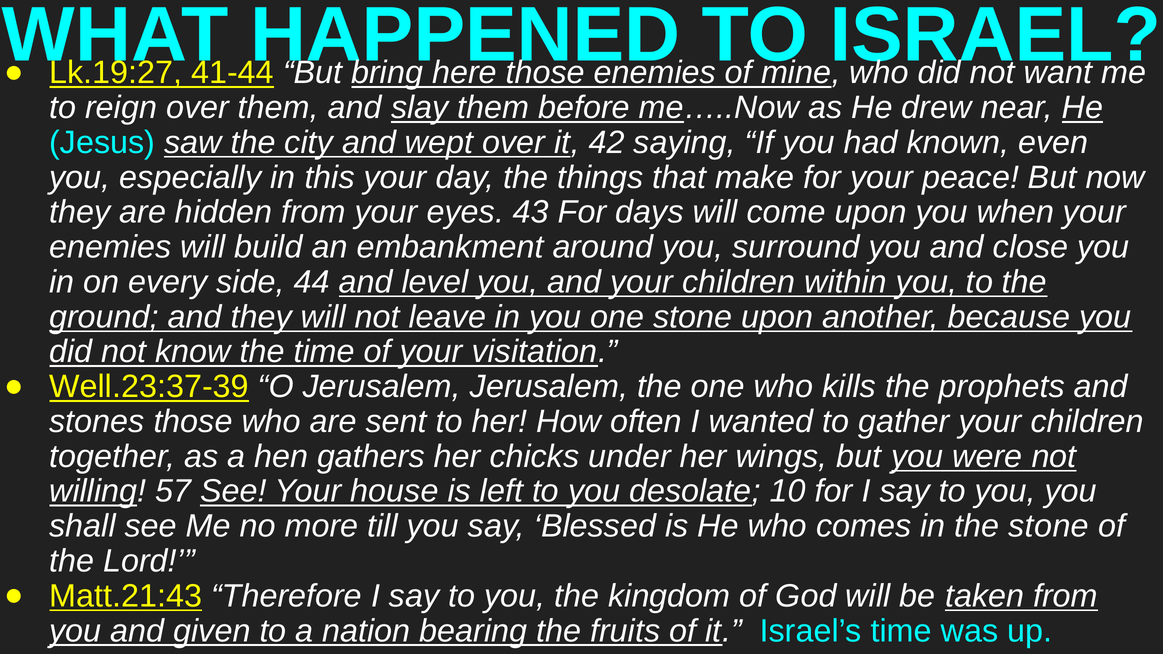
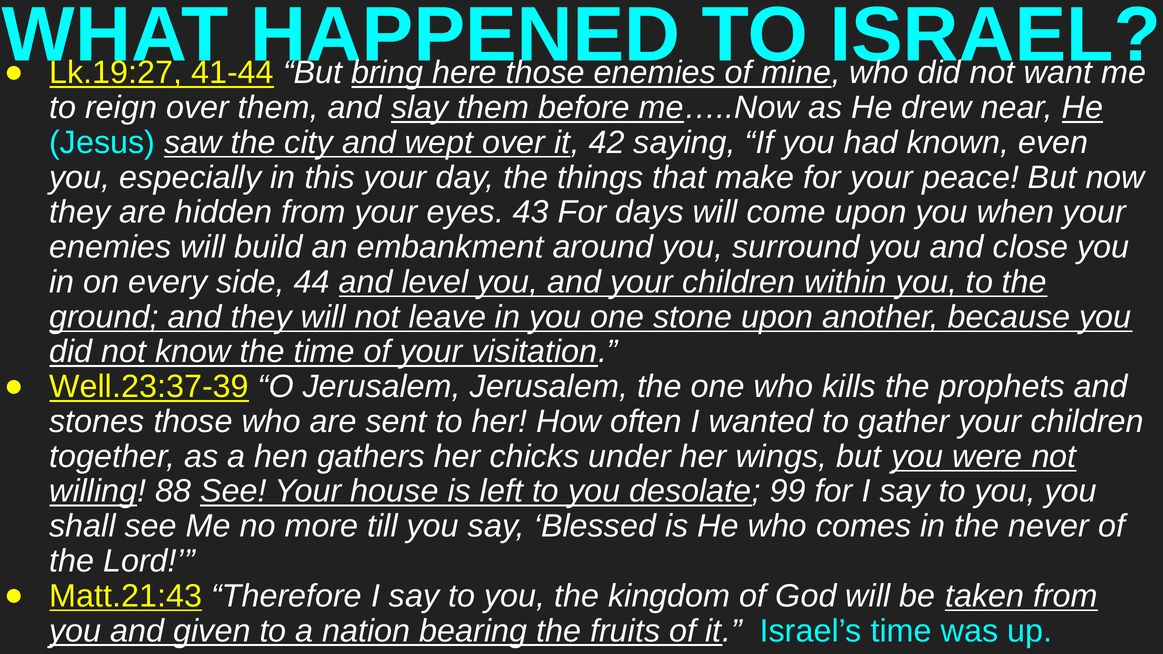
57: 57 -> 88
10: 10 -> 99
the stone: stone -> never
